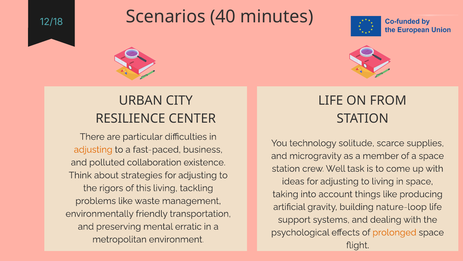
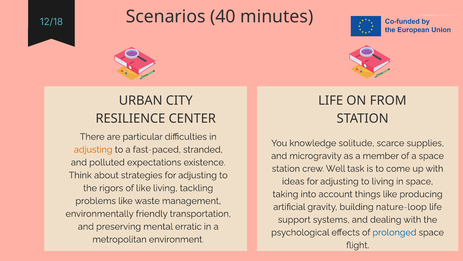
technology: technology -> knowledge
business: business -> stranded
collaboration: collaboration -> expectations
of this: this -> like
prolonged colour: orange -> blue
